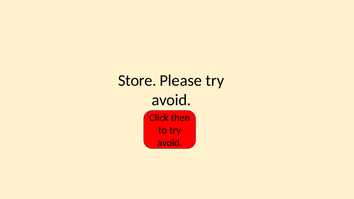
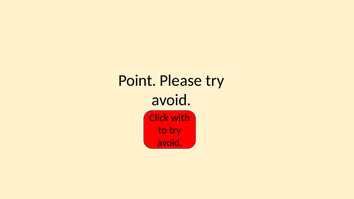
Store: Store -> Point
then: then -> with
